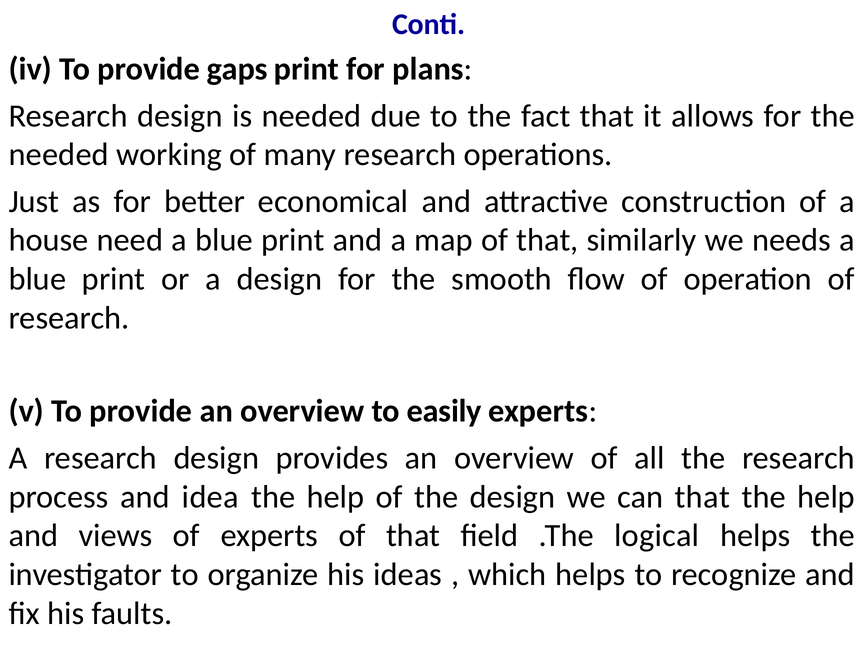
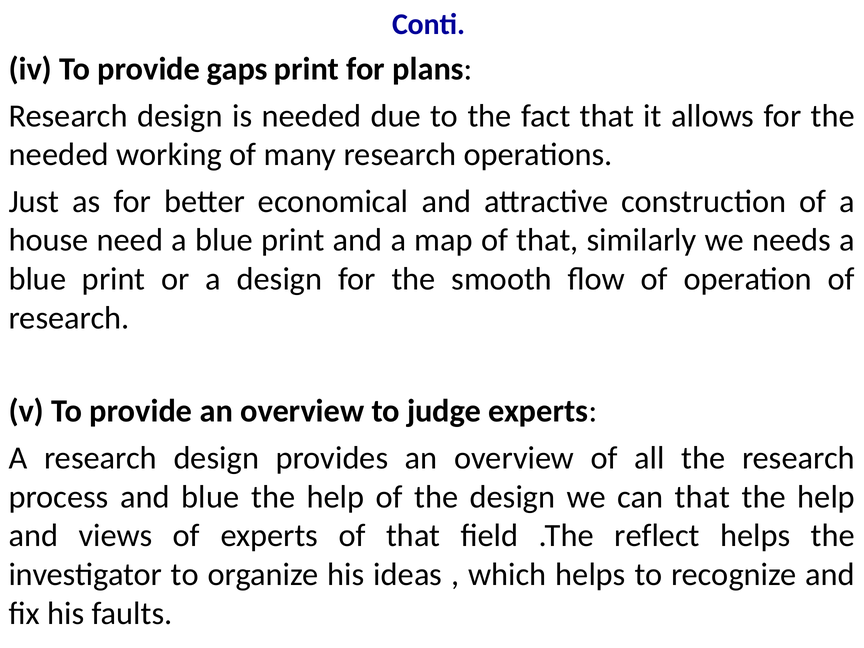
easily: easily -> judge
and idea: idea -> blue
logical: logical -> reflect
